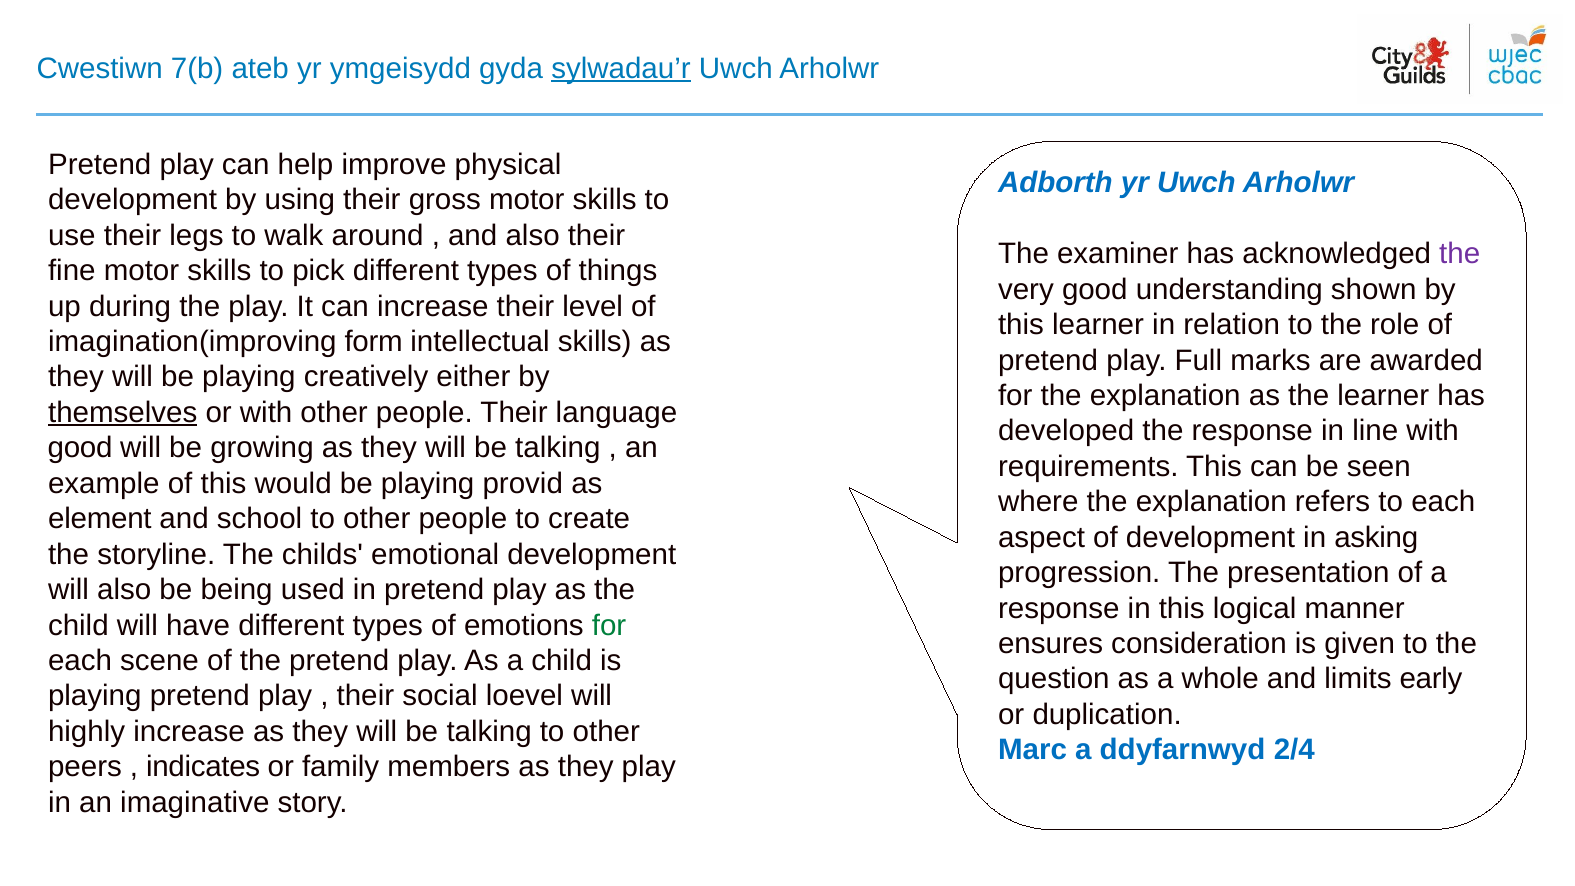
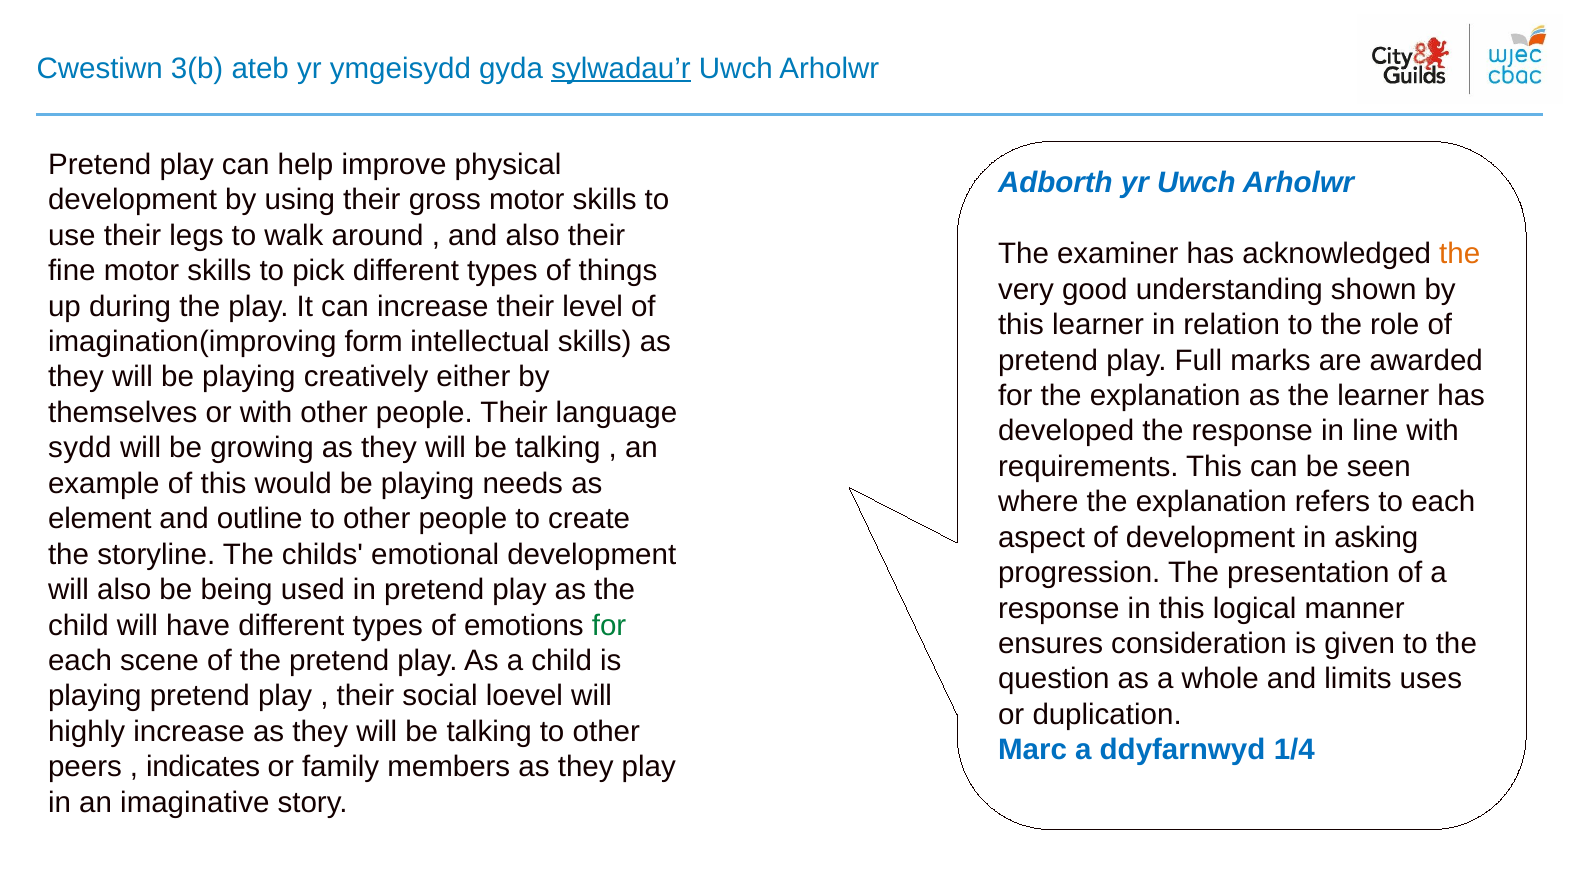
7(b: 7(b -> 3(b
the at (1460, 254) colour: purple -> orange
themselves underline: present -> none
good at (80, 448): good -> sydd
provid: provid -> needs
school: school -> outline
early: early -> uses
2/4: 2/4 -> 1/4
